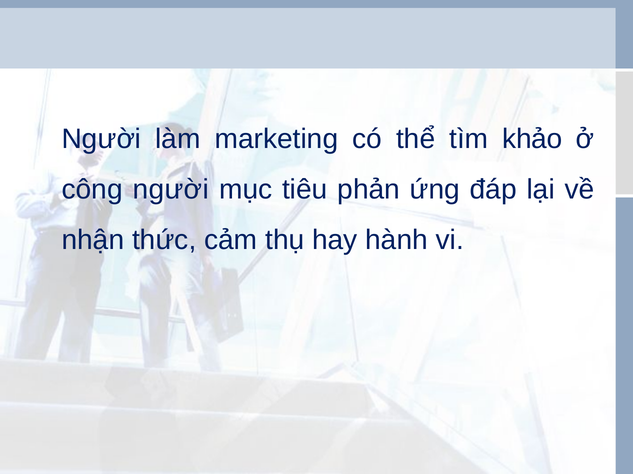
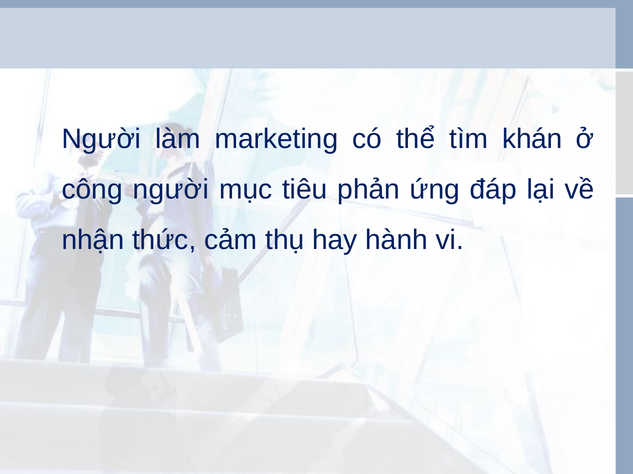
khảo: khảo -> khán
